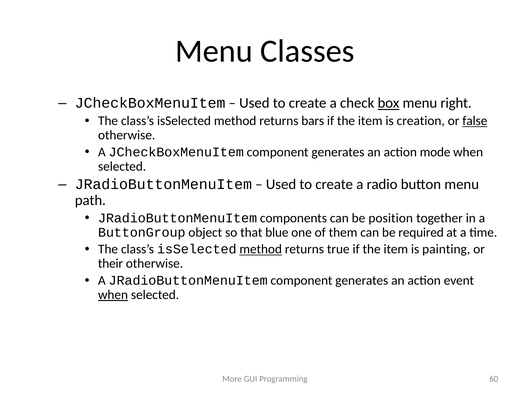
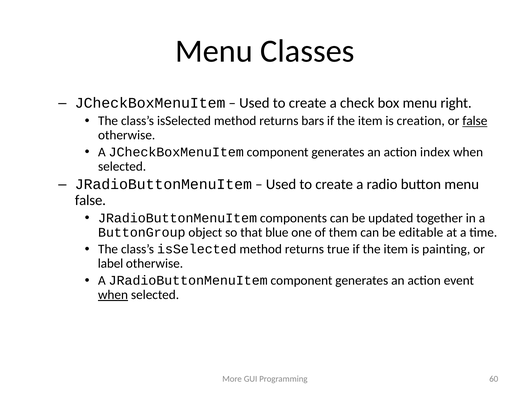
box underline: present -> none
mode: mode -> index
path at (90, 201): path -> false
position: position -> updated
required: required -> editable
method at (261, 250) underline: present -> none
their: their -> label
